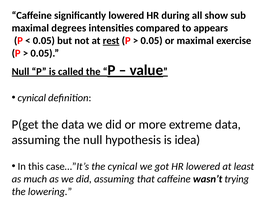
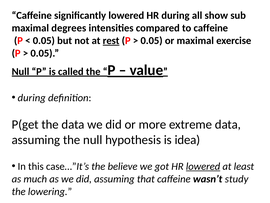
to appears: appears -> caffeine
cynical at (32, 98): cynical -> during
the cynical: cynical -> believe
lowered at (203, 166) underline: none -> present
trying: trying -> study
